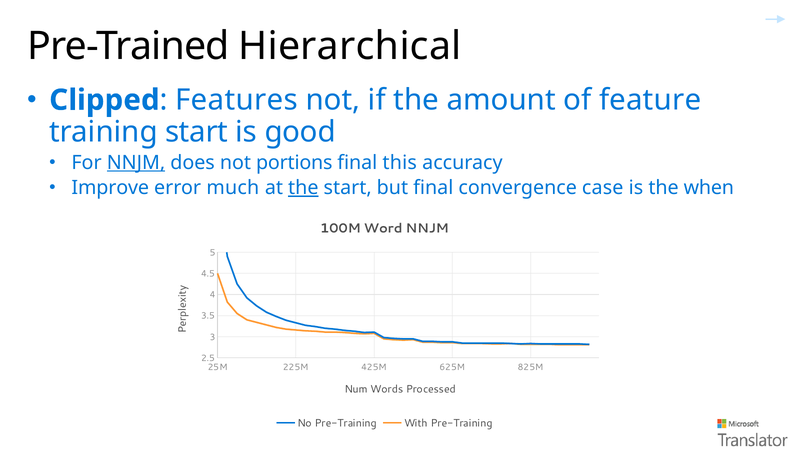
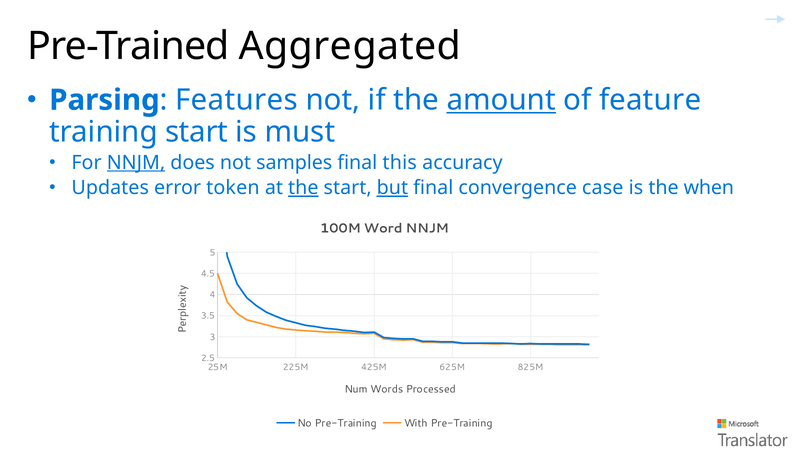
Hierarchical: Hierarchical -> Aggregated
Clipped: Clipped -> Parsing
amount underline: none -> present
good: good -> must
portions: portions -> samples
Improve: Improve -> Updates
much: much -> token
but underline: none -> present
